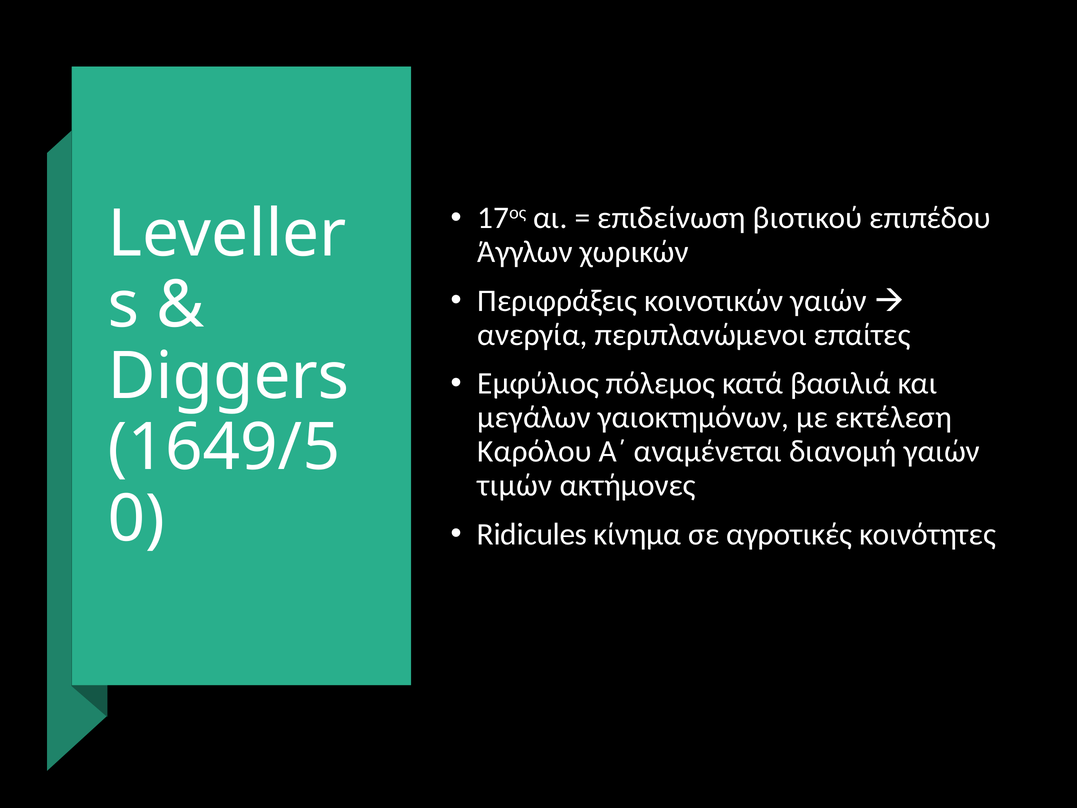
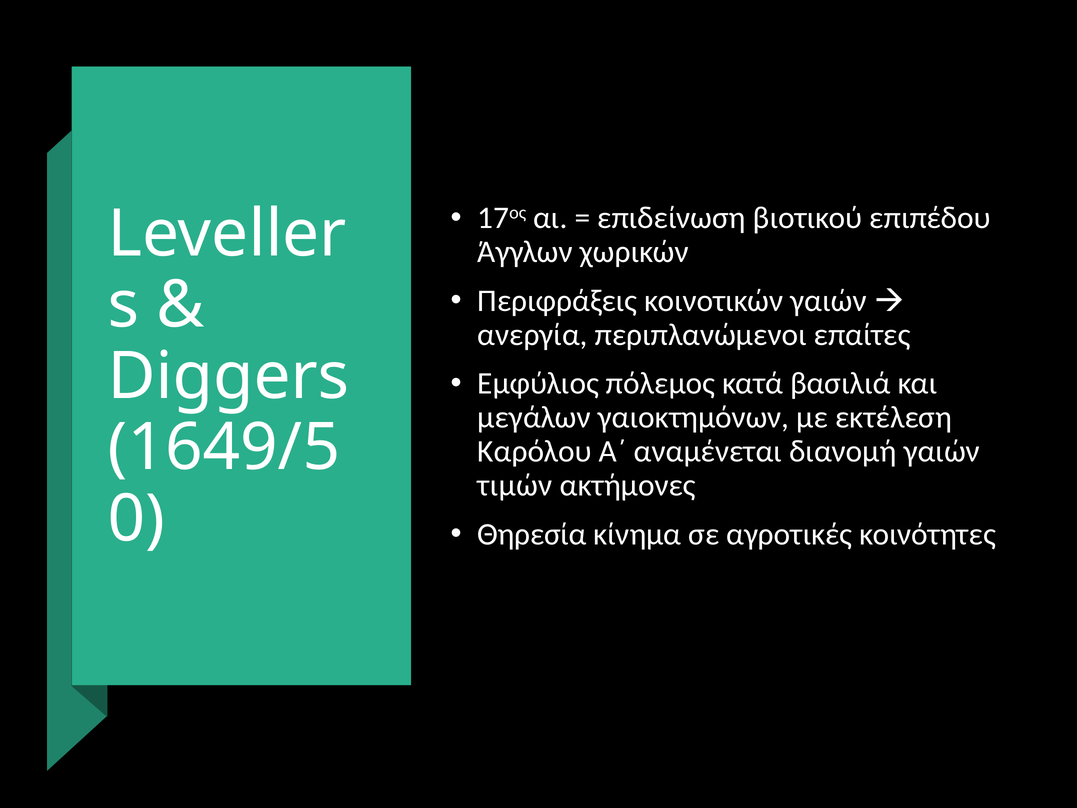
Ridicules: Ridicules -> Θηρεσία
